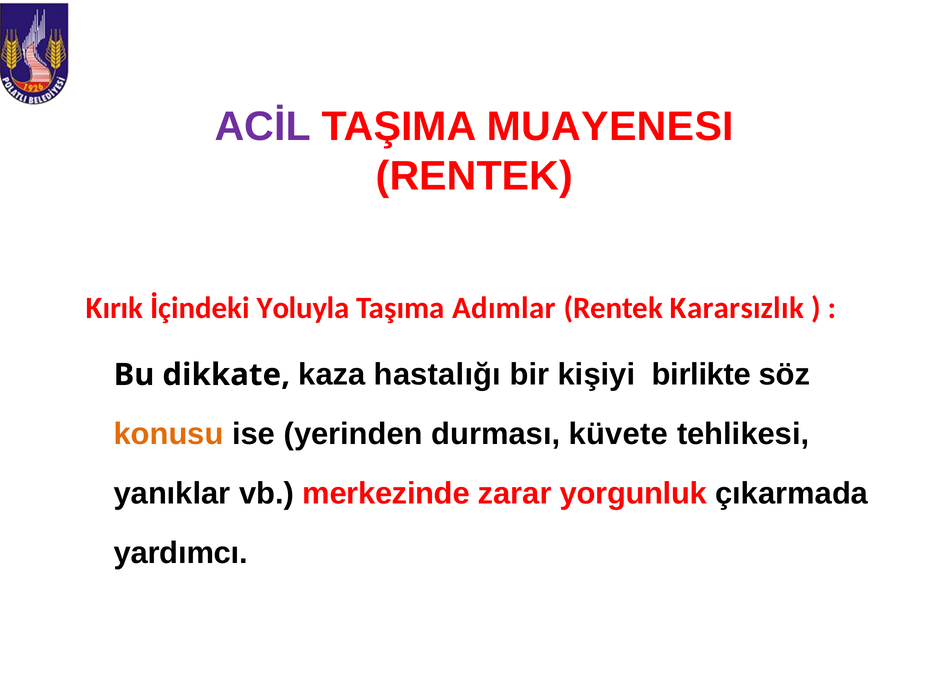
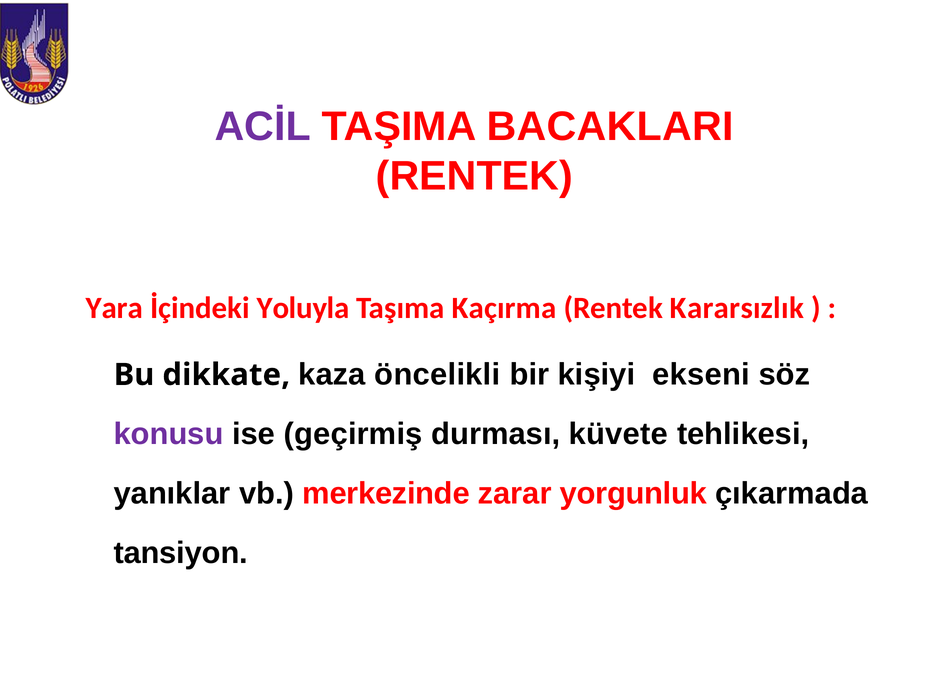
MUAYENESI: MUAYENESI -> BACAKLARI
Kırık: Kırık -> Yara
Adımlar: Adımlar -> Kaçırma
hastalığı: hastalığı -> öncelikli
birlikte: birlikte -> ekseni
konusu colour: orange -> purple
yerinden: yerinden -> geçirmiş
yardımcı: yardımcı -> tansiyon
